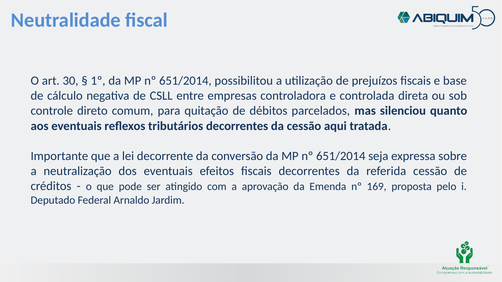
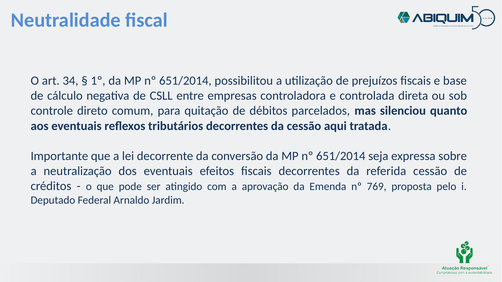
30: 30 -> 34
169: 169 -> 769
